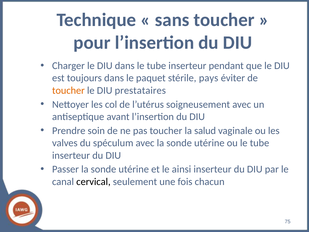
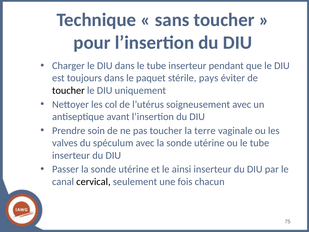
toucher at (68, 90) colour: orange -> black
prestataires: prestataires -> uniquement
salud: salud -> terre
